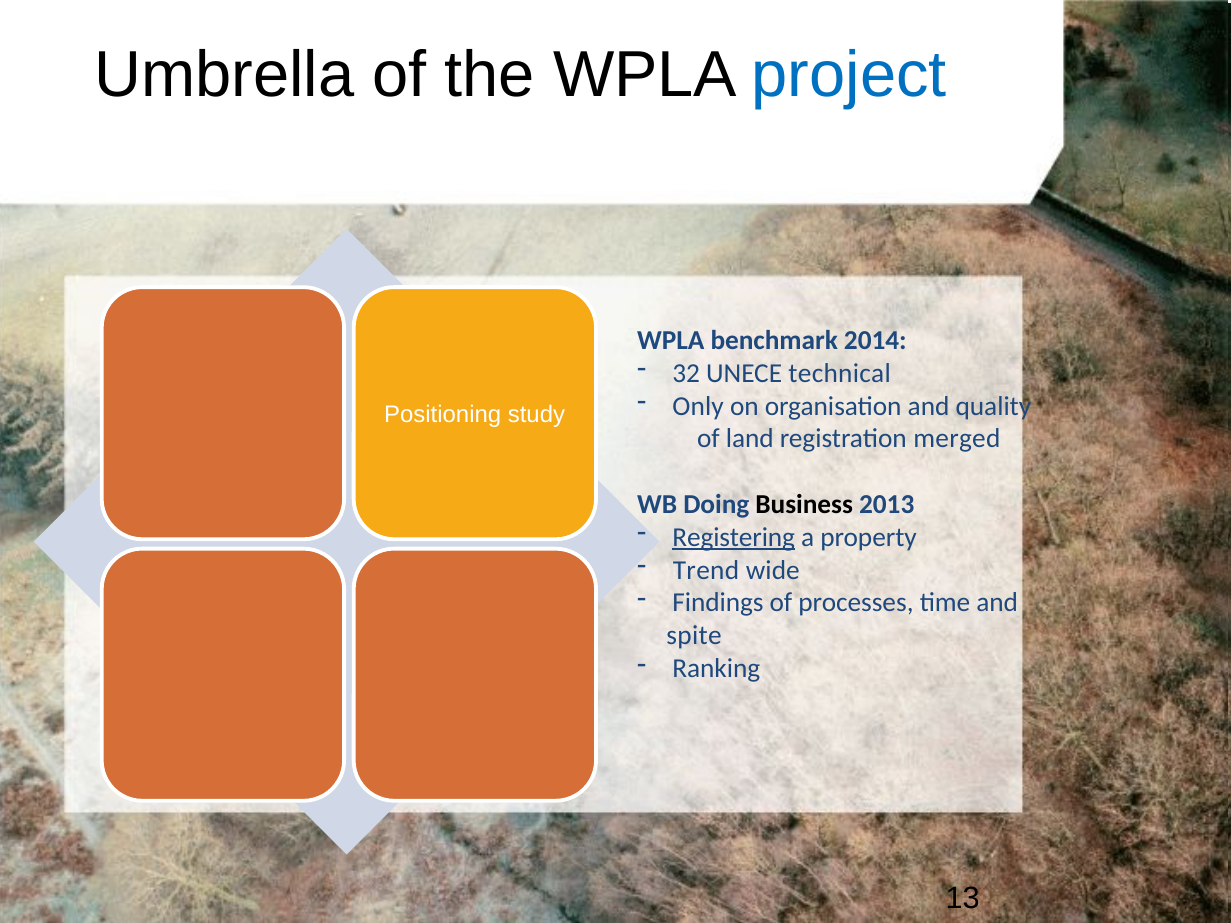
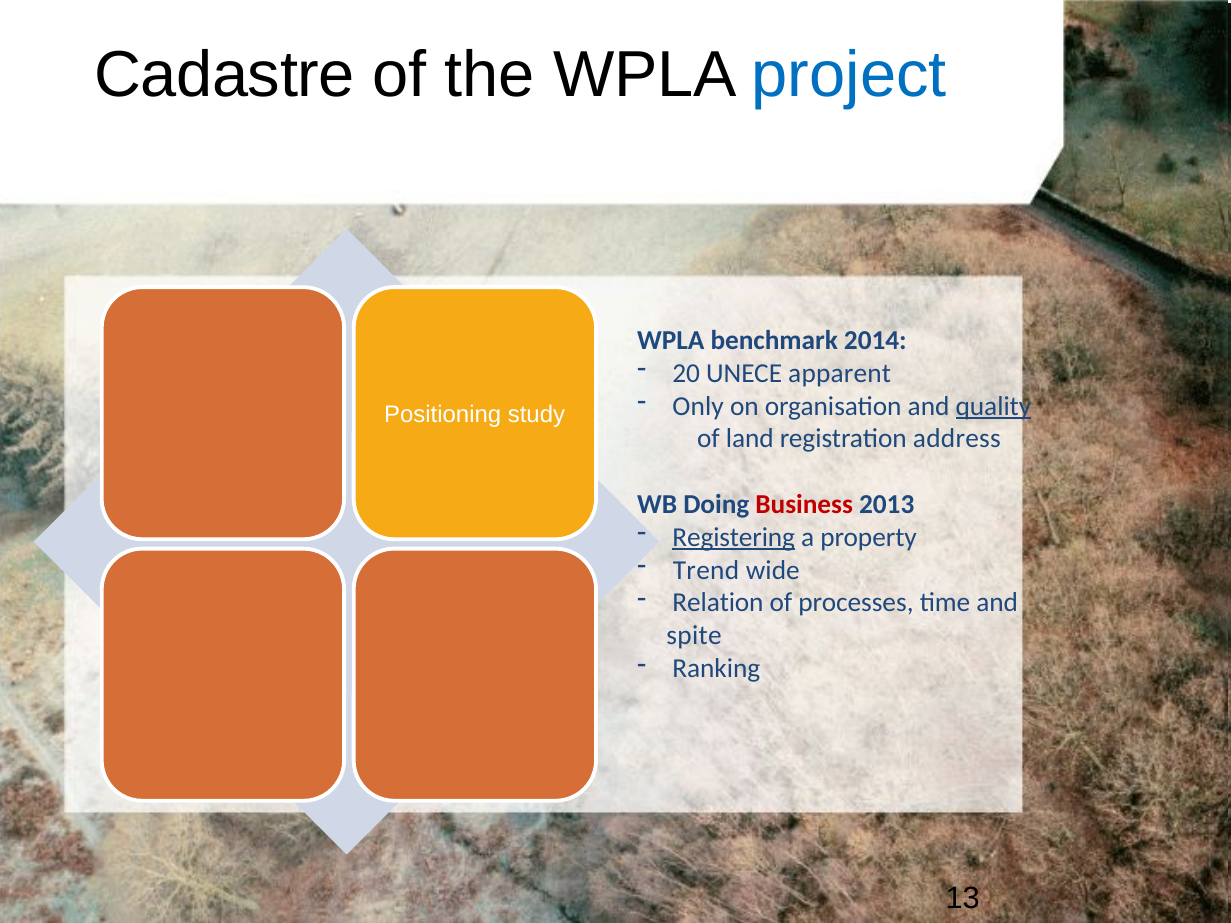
Umbrella: Umbrella -> Cadastre
32: 32 -> 20
technical: technical -> apparent
quality underline: none -> present
merged: merged -> address
Business colour: black -> red
Findings: Findings -> Relation
